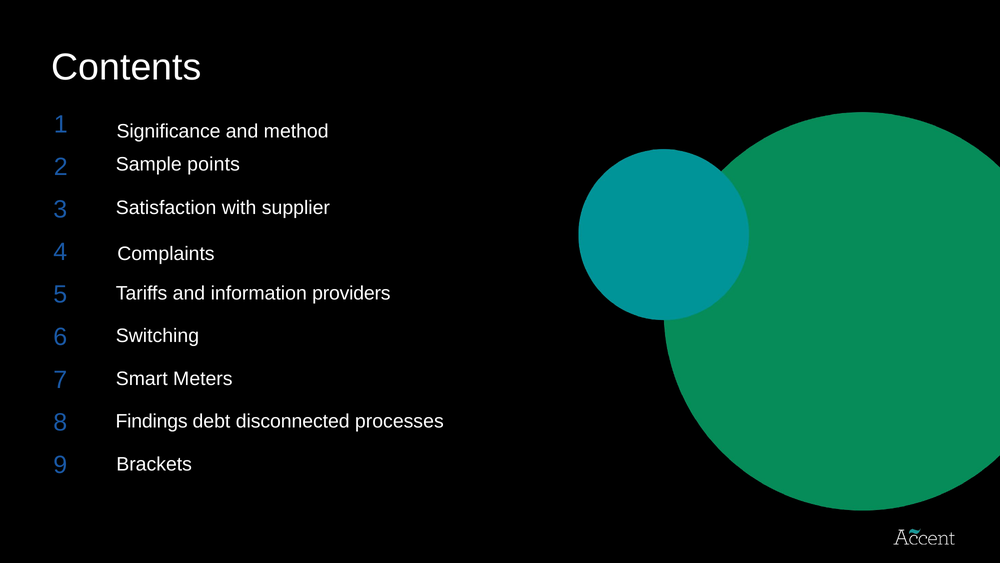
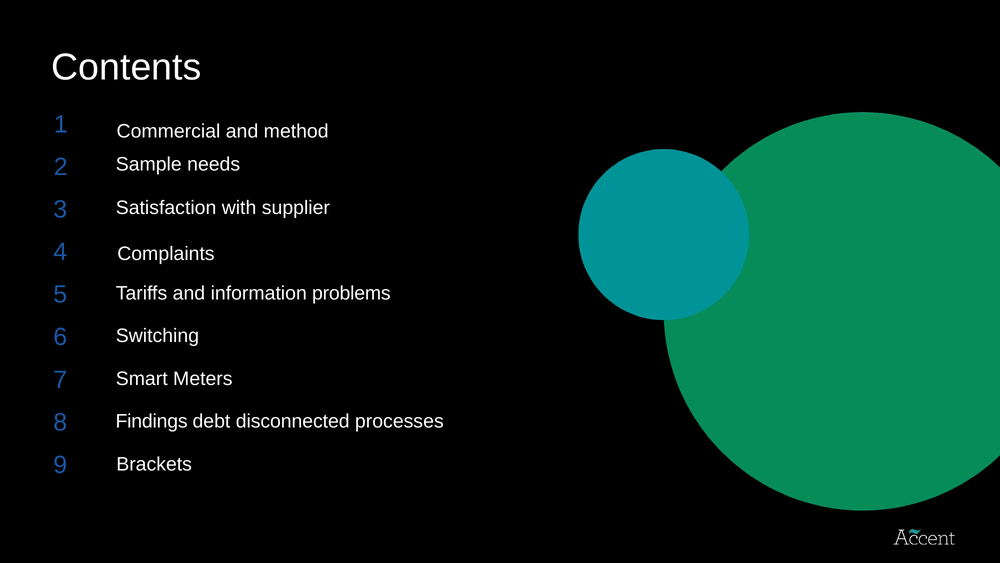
Significance: Significance -> Commercial
points: points -> needs
providers: providers -> problems
